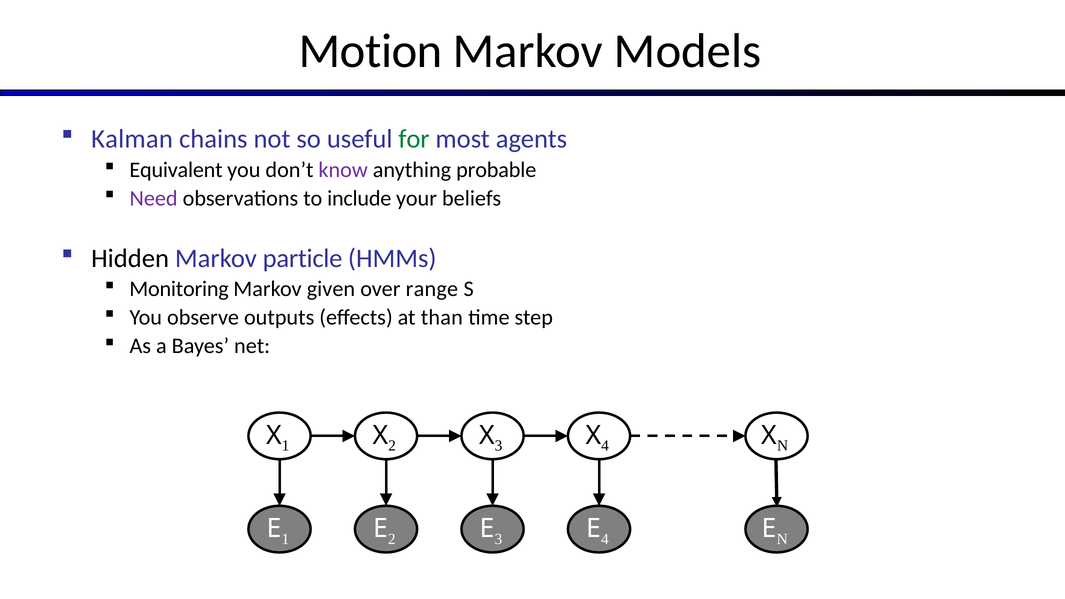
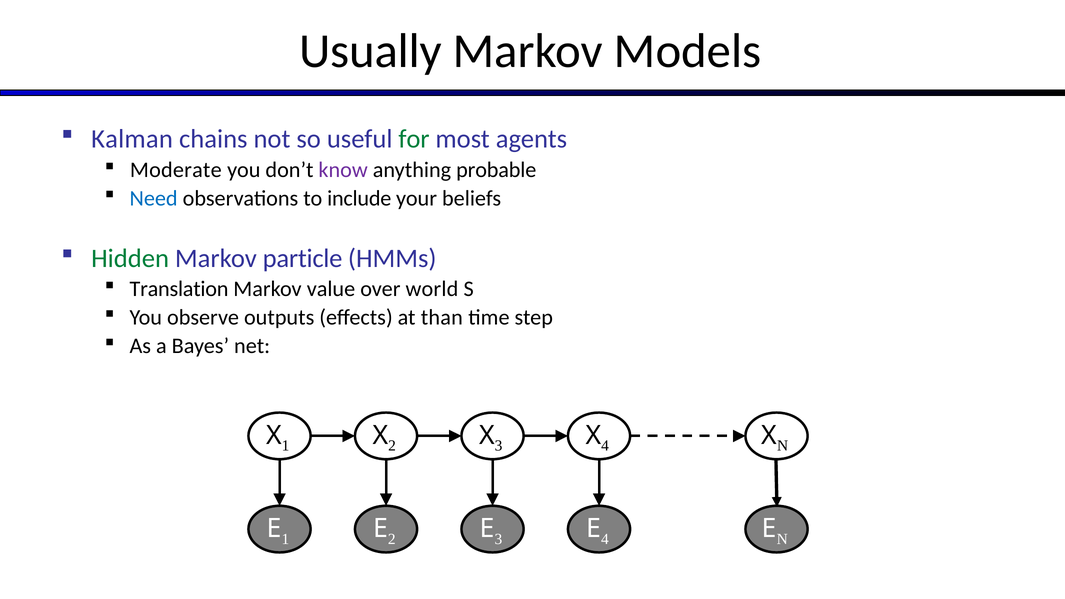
Motion: Motion -> Usually
Equivalent: Equivalent -> Moderate
Need colour: purple -> blue
Hidden colour: black -> green
Monitoring: Monitoring -> Translation
given: given -> value
range: range -> world
